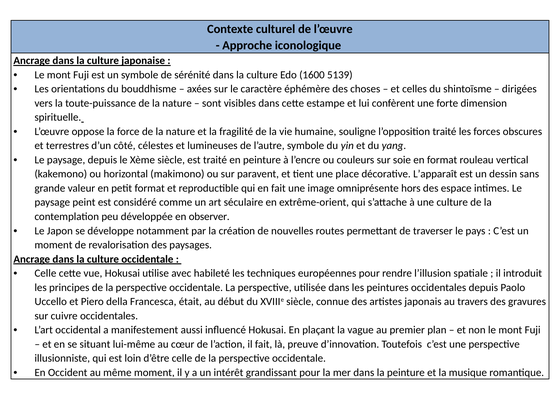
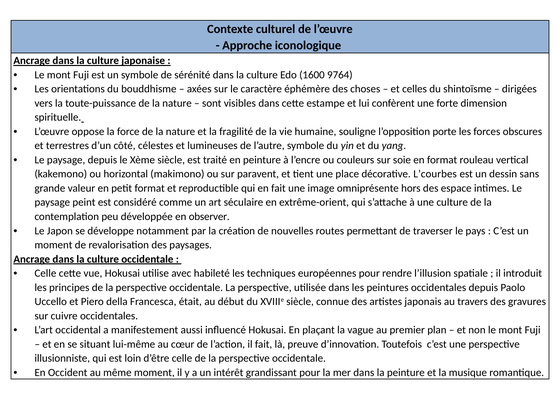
5139: 5139 -> 9764
l’opposition traité: traité -> porte
L’apparaît: L’apparaît -> L’courbes
